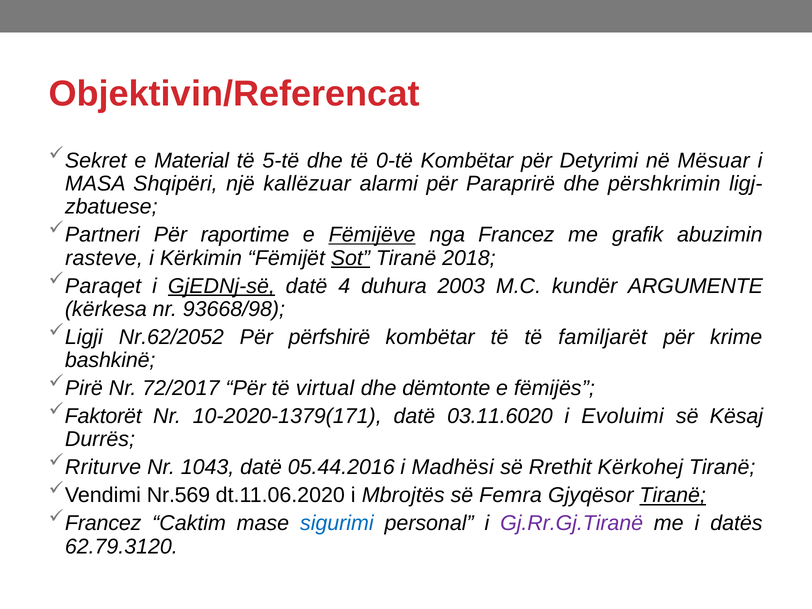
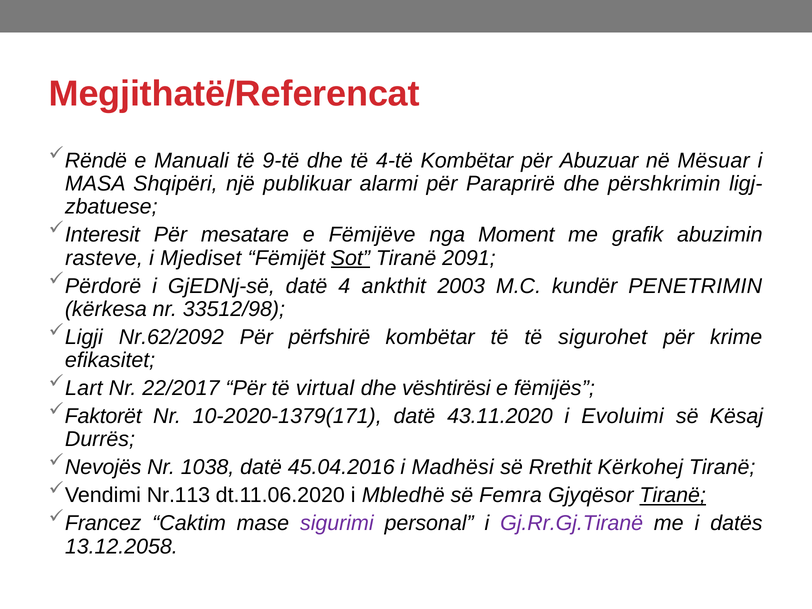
Objektivin/Referencat: Objektivin/Referencat -> Megjithatë/Referencat
Sekret: Sekret -> Rëndë
Material: Material -> Manuali
5-të: 5-të -> 9-të
0-të: 0-të -> 4-të
Detyrimi: Detyrimi -> Abuzuar
kallëzuar: kallëzuar -> publikuar
Partneri: Partneri -> Interesit
raportime: raportime -> mesatare
Fëmijëve underline: present -> none
nga Francez: Francez -> Moment
Kërkimin: Kërkimin -> Mjediset
2018: 2018 -> 2091
Paraqet: Paraqet -> Përdorë
GjEDNj-së underline: present -> none
duhura: duhura -> ankthit
ARGUMENTE: ARGUMENTE -> PENETRIMIN
93668/98: 93668/98 -> 33512/98
Nr.62/2052: Nr.62/2052 -> Nr.62/2092
familjarët: familjarët -> sigurohet
bashkinë: bashkinë -> efikasitet
Pirë: Pirë -> Lart
72/2017: 72/2017 -> 22/2017
dëmtonte: dëmtonte -> vështirësi
03.11.6020: 03.11.6020 -> 43.11.2020
Rriturve: Rriturve -> Nevojës
1043: 1043 -> 1038
05.44.2016: 05.44.2016 -> 45.04.2016
Nr.569: Nr.569 -> Nr.113
Mbrojtës: Mbrojtës -> Mbledhë
sigurimi colour: blue -> purple
62.79.3120: 62.79.3120 -> 13.12.2058
